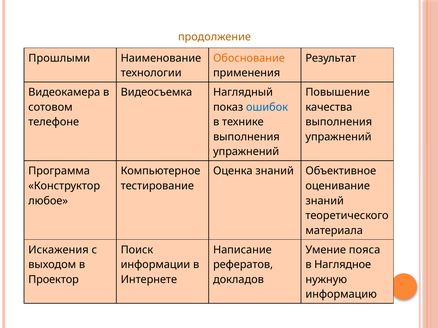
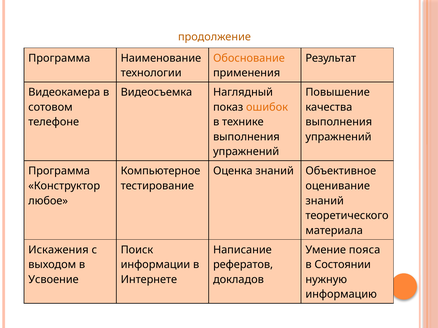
Прошлыми at (59, 58): Прошлыми -> Программа
ошибок colour: blue -> orange
Наглядное: Наглядное -> Состоянии
Проектор: Проектор -> Усвоение
